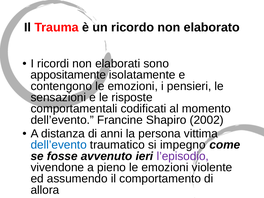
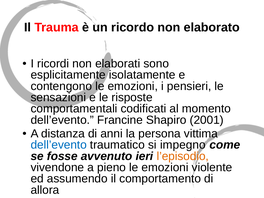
appositamente: appositamente -> esplicitamente
2002: 2002 -> 2001
l’episodio colour: purple -> orange
